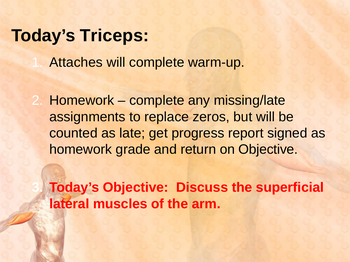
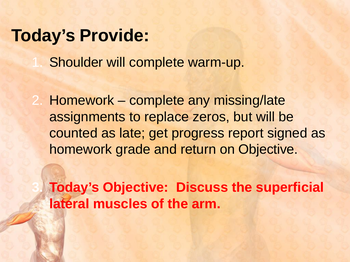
Triceps: Triceps -> Provide
Attaches: Attaches -> Shoulder
